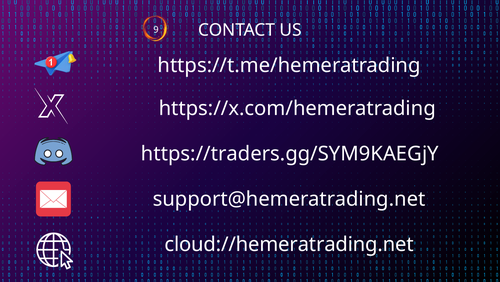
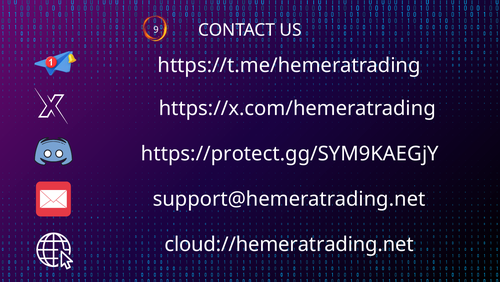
https://traders.gg/SYM9KAEGjY: https://traders.gg/SYM9KAEGjY -> https://protect.gg/SYM9KAEGjY
